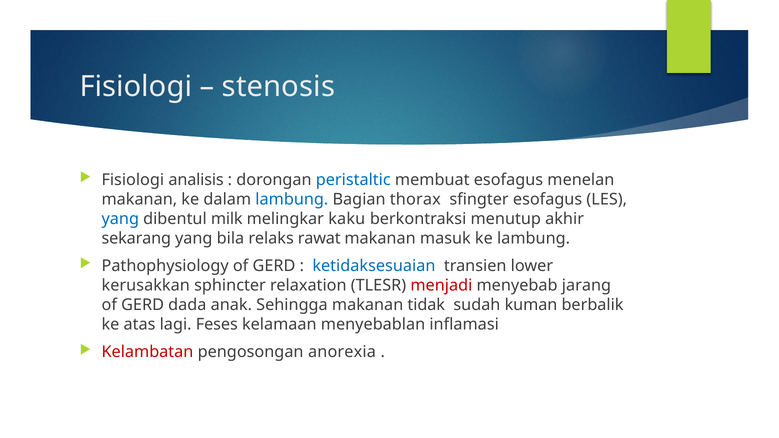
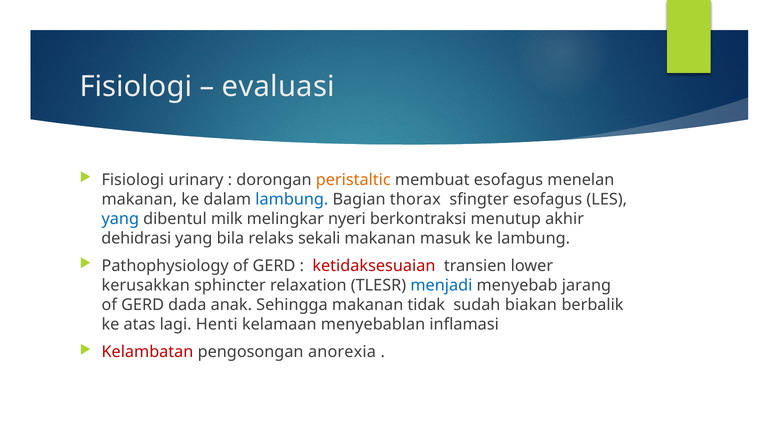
stenosis: stenosis -> evaluasi
analisis: analisis -> urinary
peristaltic colour: blue -> orange
kaku: kaku -> nyeri
sekarang: sekarang -> dehidrasi
rawat: rawat -> sekali
ketidaksesuaian colour: blue -> red
menjadi colour: red -> blue
kuman: kuman -> biakan
Feses: Feses -> Henti
